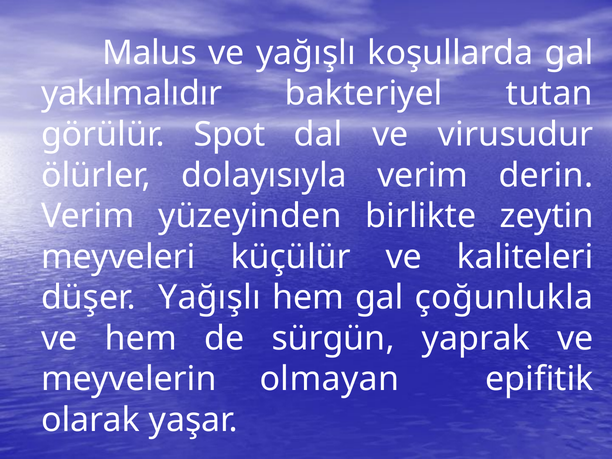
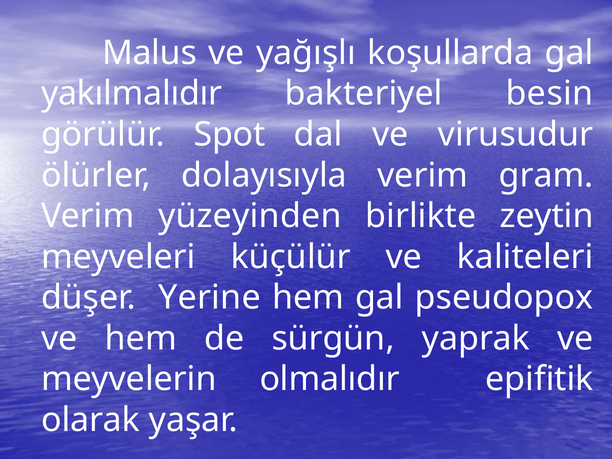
tutan: tutan -> besin
derin: derin -> gram
düşer Yağışlı: Yağışlı -> Yerine
çoğunlukla: çoğunlukla -> pseudopox
olmayan: olmayan -> olmalıdır
